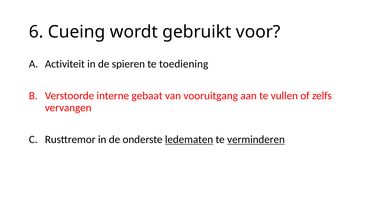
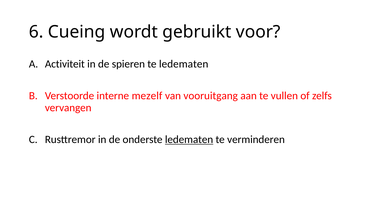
te toediening: toediening -> ledematen
gebaat: gebaat -> mezelf
verminderen underline: present -> none
